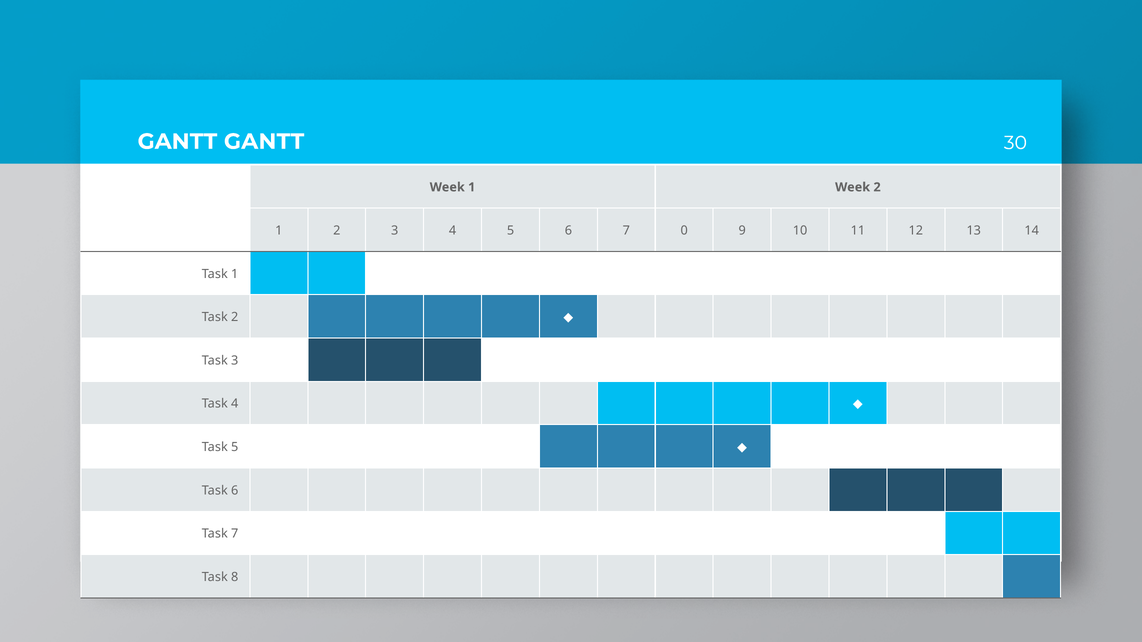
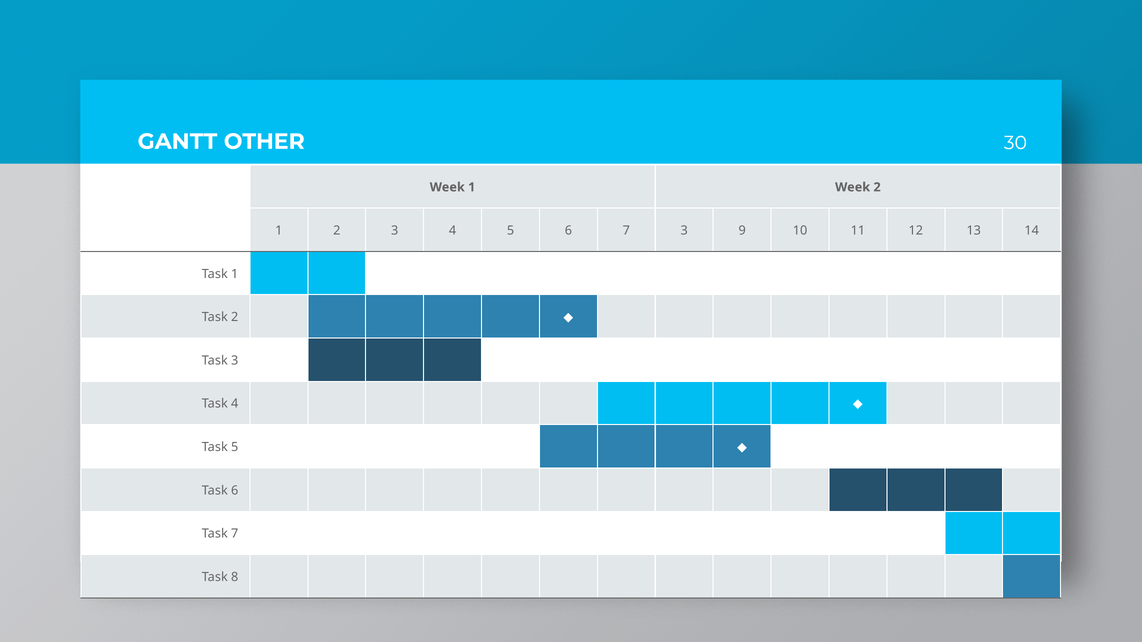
GANTT GANTT: GANTT -> OTHER
7 0: 0 -> 3
